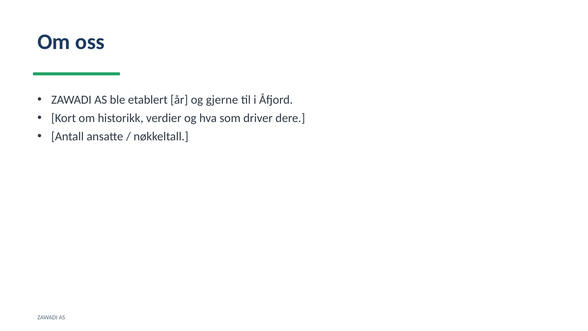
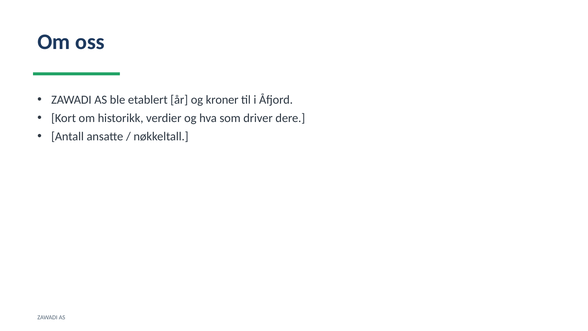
gjerne: gjerne -> kroner
